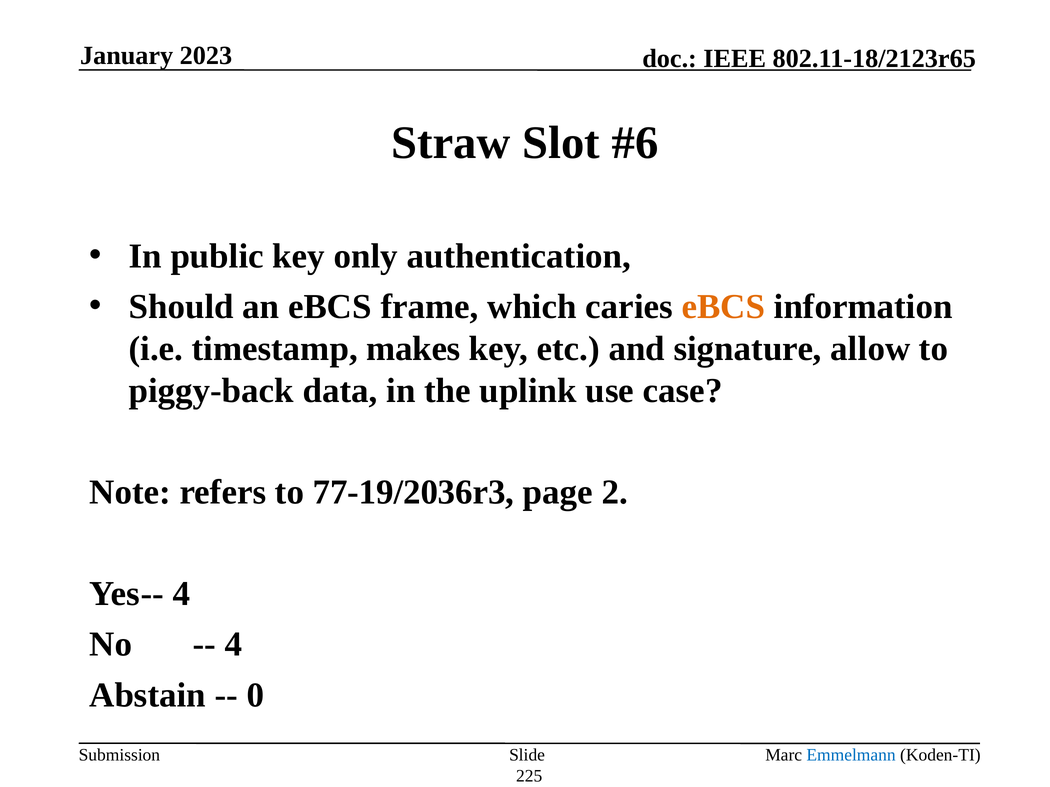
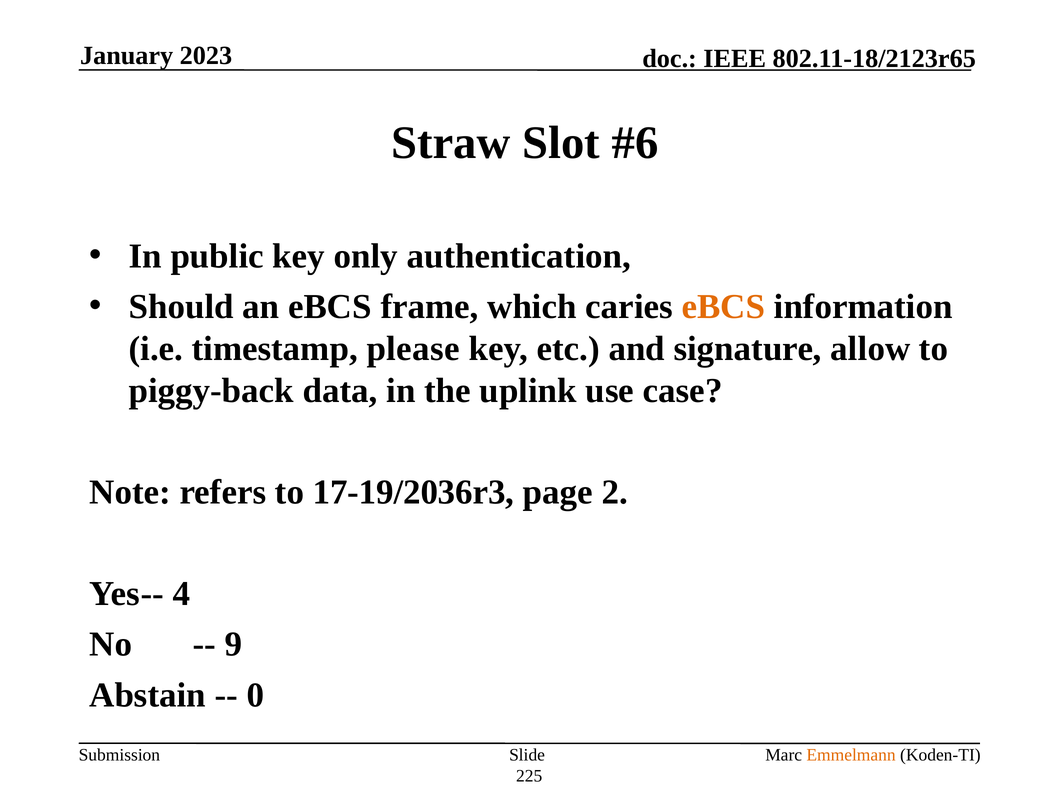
makes: makes -> please
77-19/2036r3: 77-19/2036r3 -> 17-19/2036r3
4 at (233, 645): 4 -> 9
Emmelmann colour: blue -> orange
